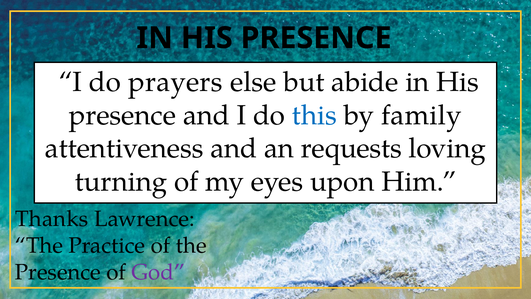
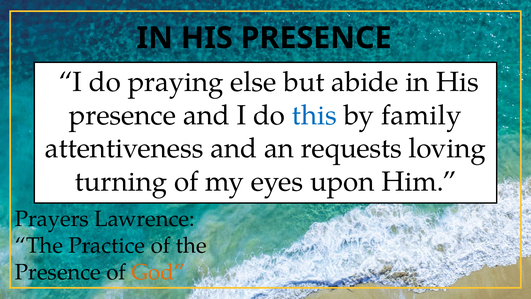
prayers: prayers -> praying
Thanks: Thanks -> Prayers
God colour: purple -> orange
